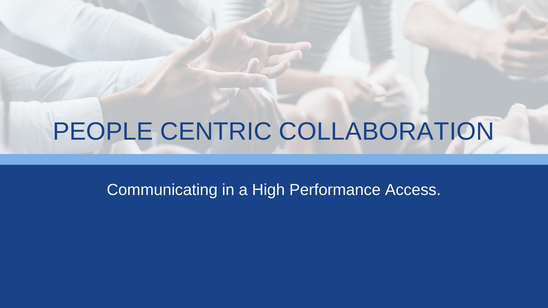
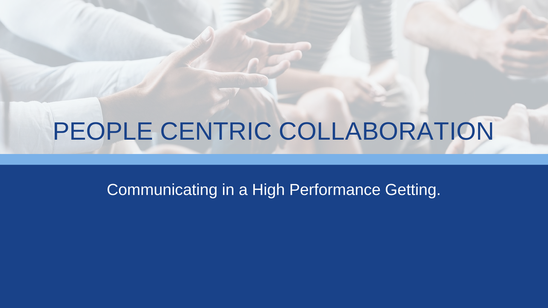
Access: Access -> Getting
